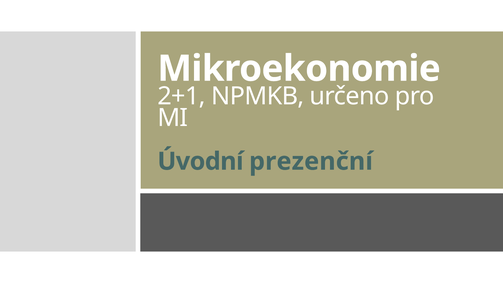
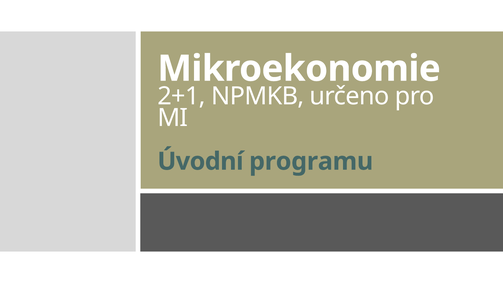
prezenční: prezenční -> programu
